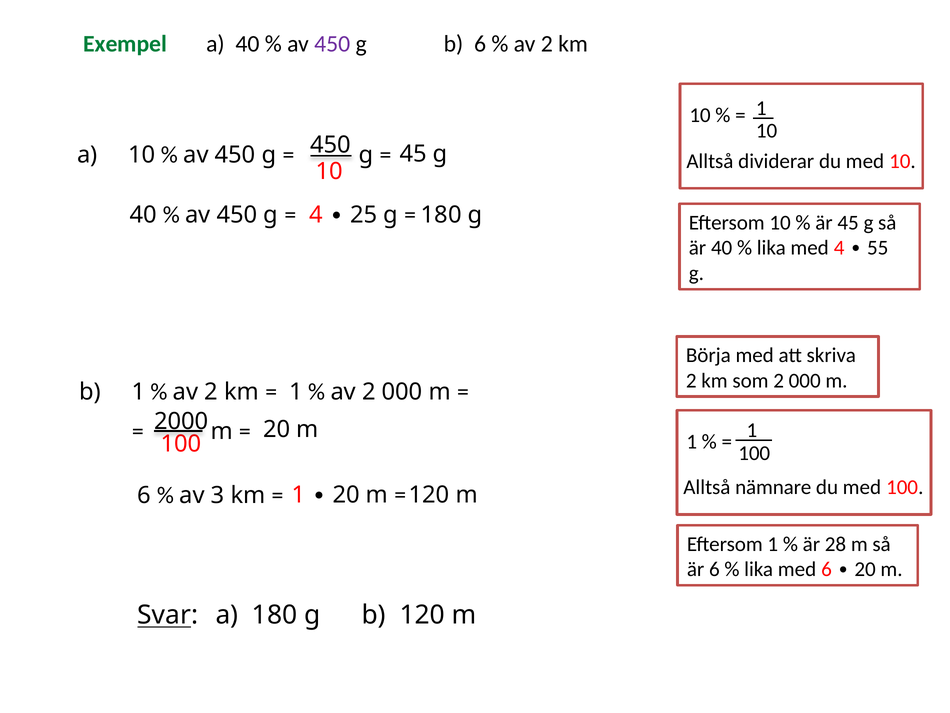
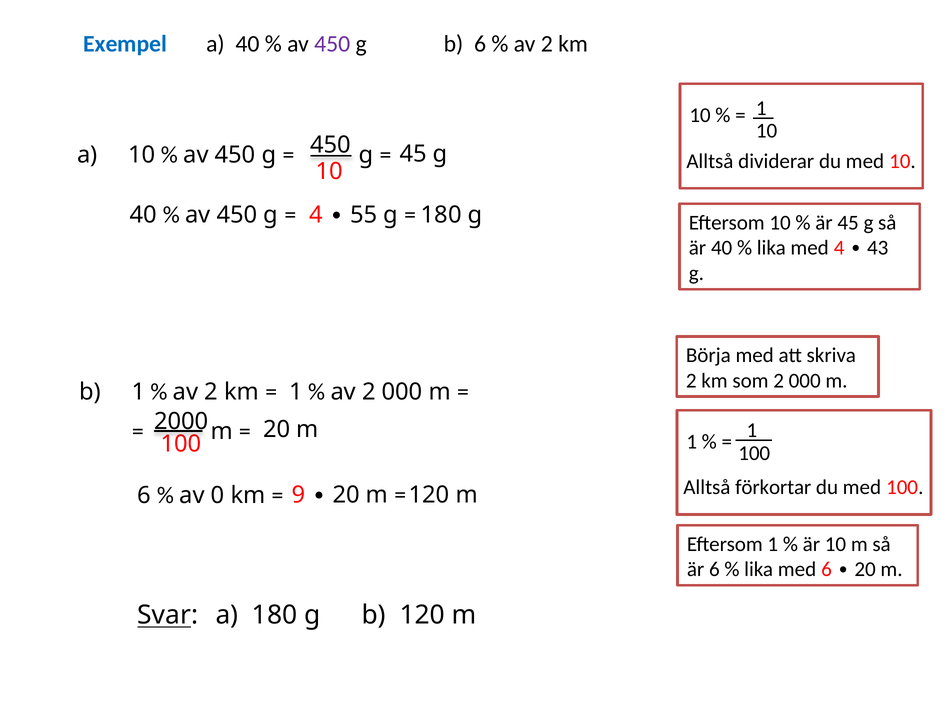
Exempel colour: green -> blue
25: 25 -> 55
55: 55 -> 43
nämnare: nämnare -> förkortar
3: 3 -> 0
1 at (299, 494): 1 -> 9
är 28: 28 -> 10
